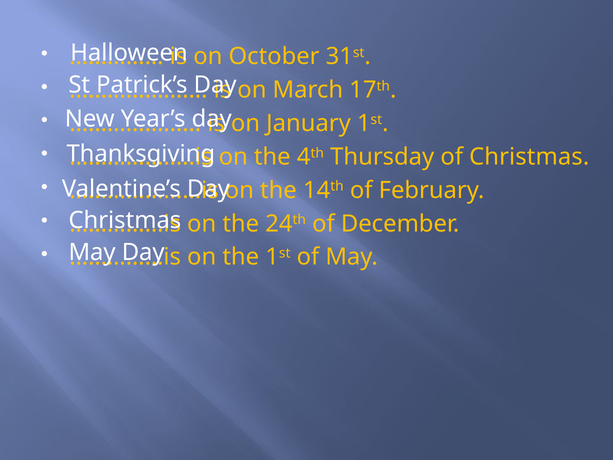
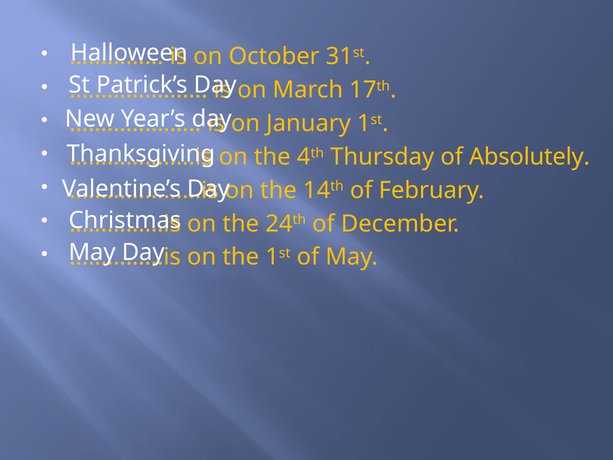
of Christmas: Christmas -> Absolutely
